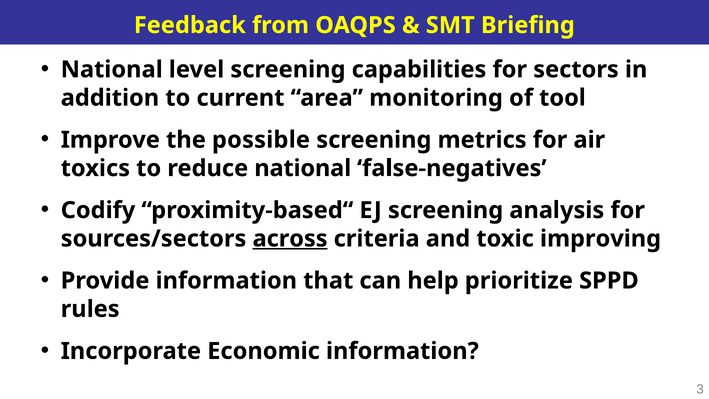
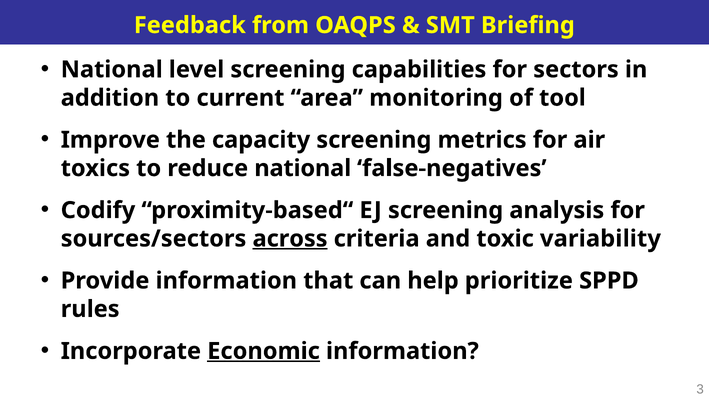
possible: possible -> capacity
improving: improving -> variability
Economic underline: none -> present
